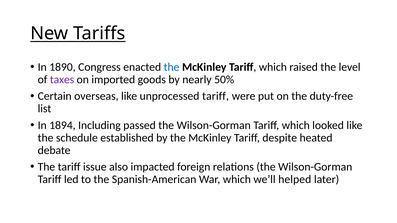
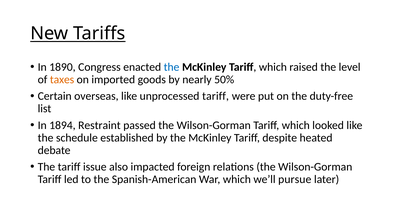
taxes colour: purple -> orange
Including: Including -> Restraint
helped: helped -> pursue
